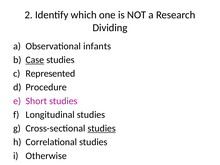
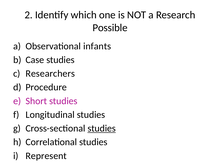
Dividing: Dividing -> Possible
Case underline: present -> none
Represented: Represented -> Researchers
Otherwise: Otherwise -> Represent
